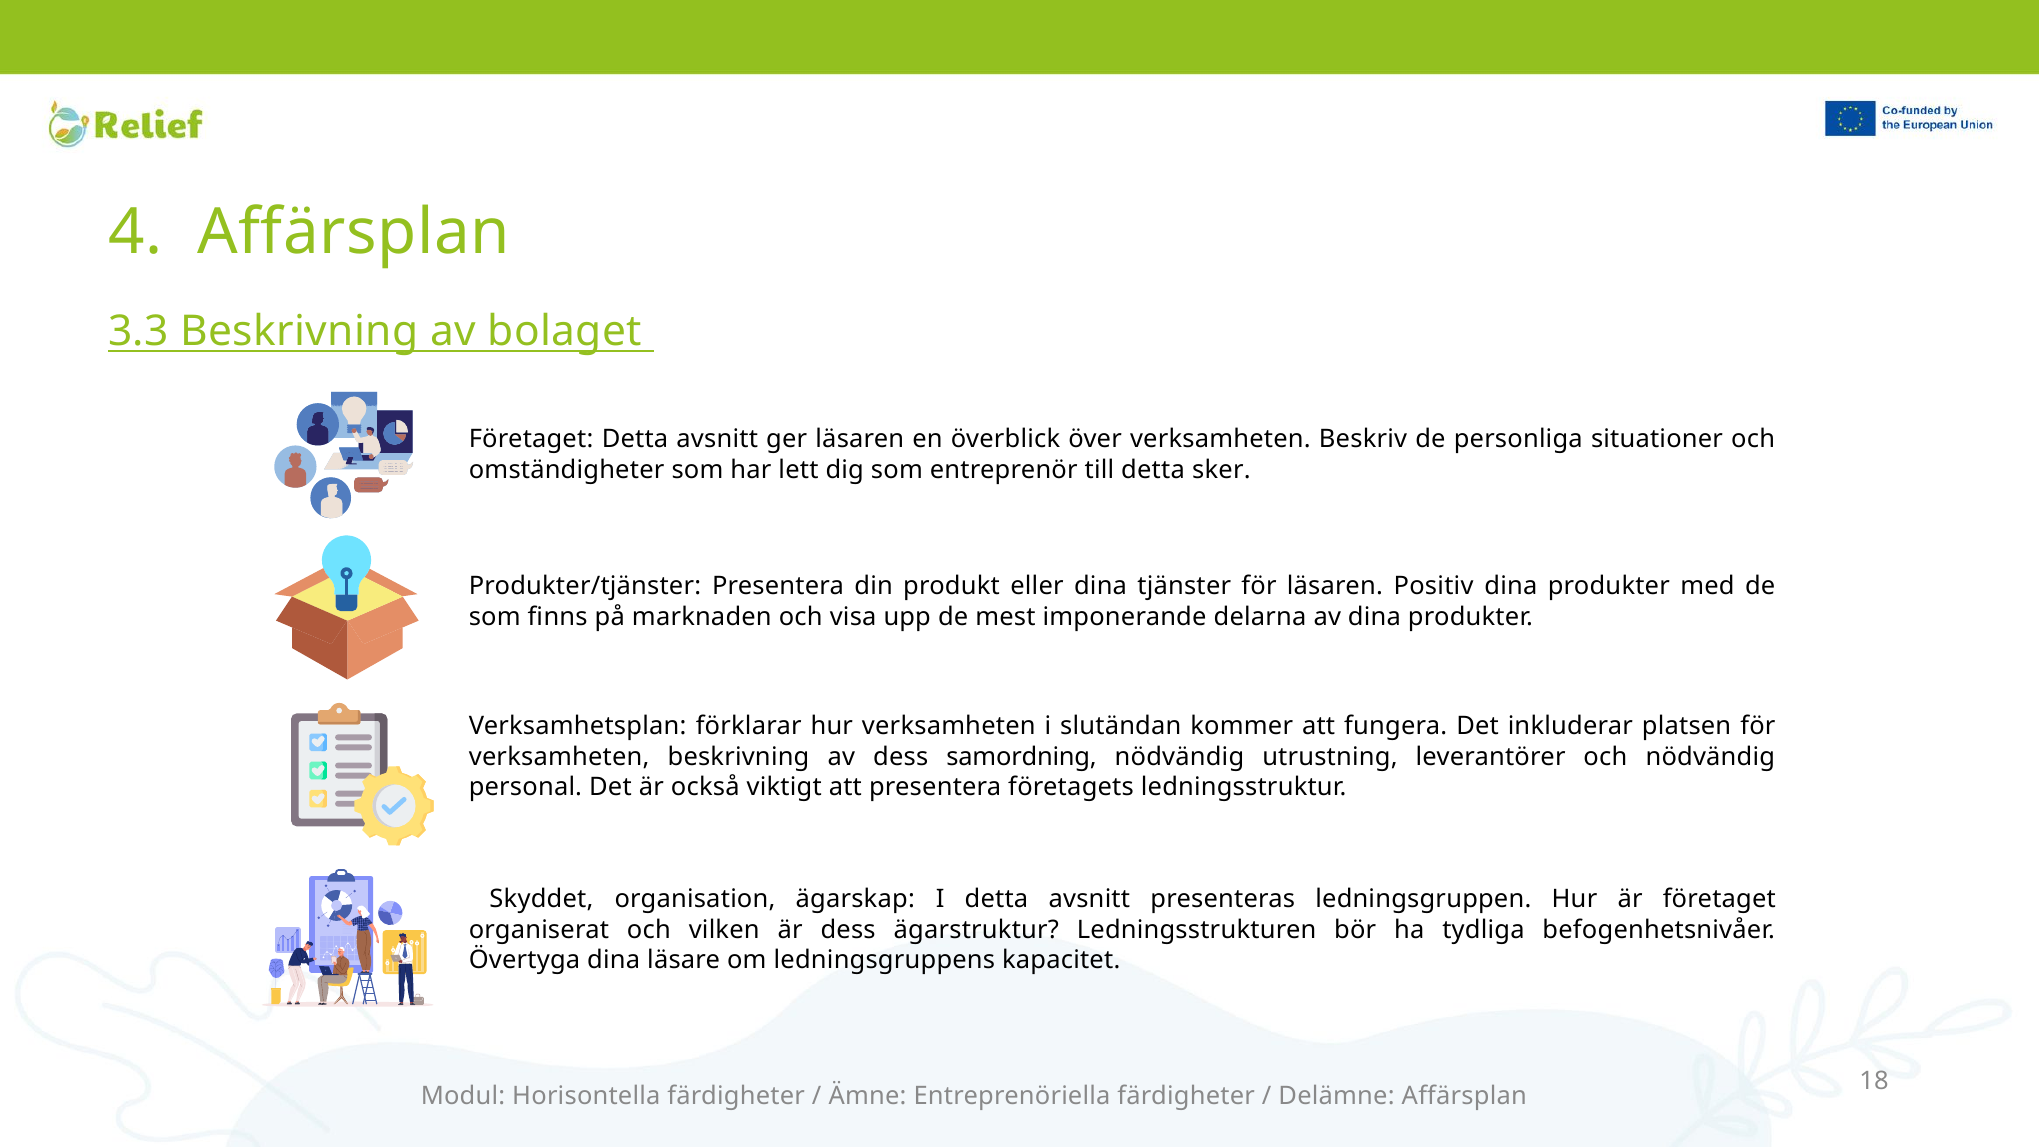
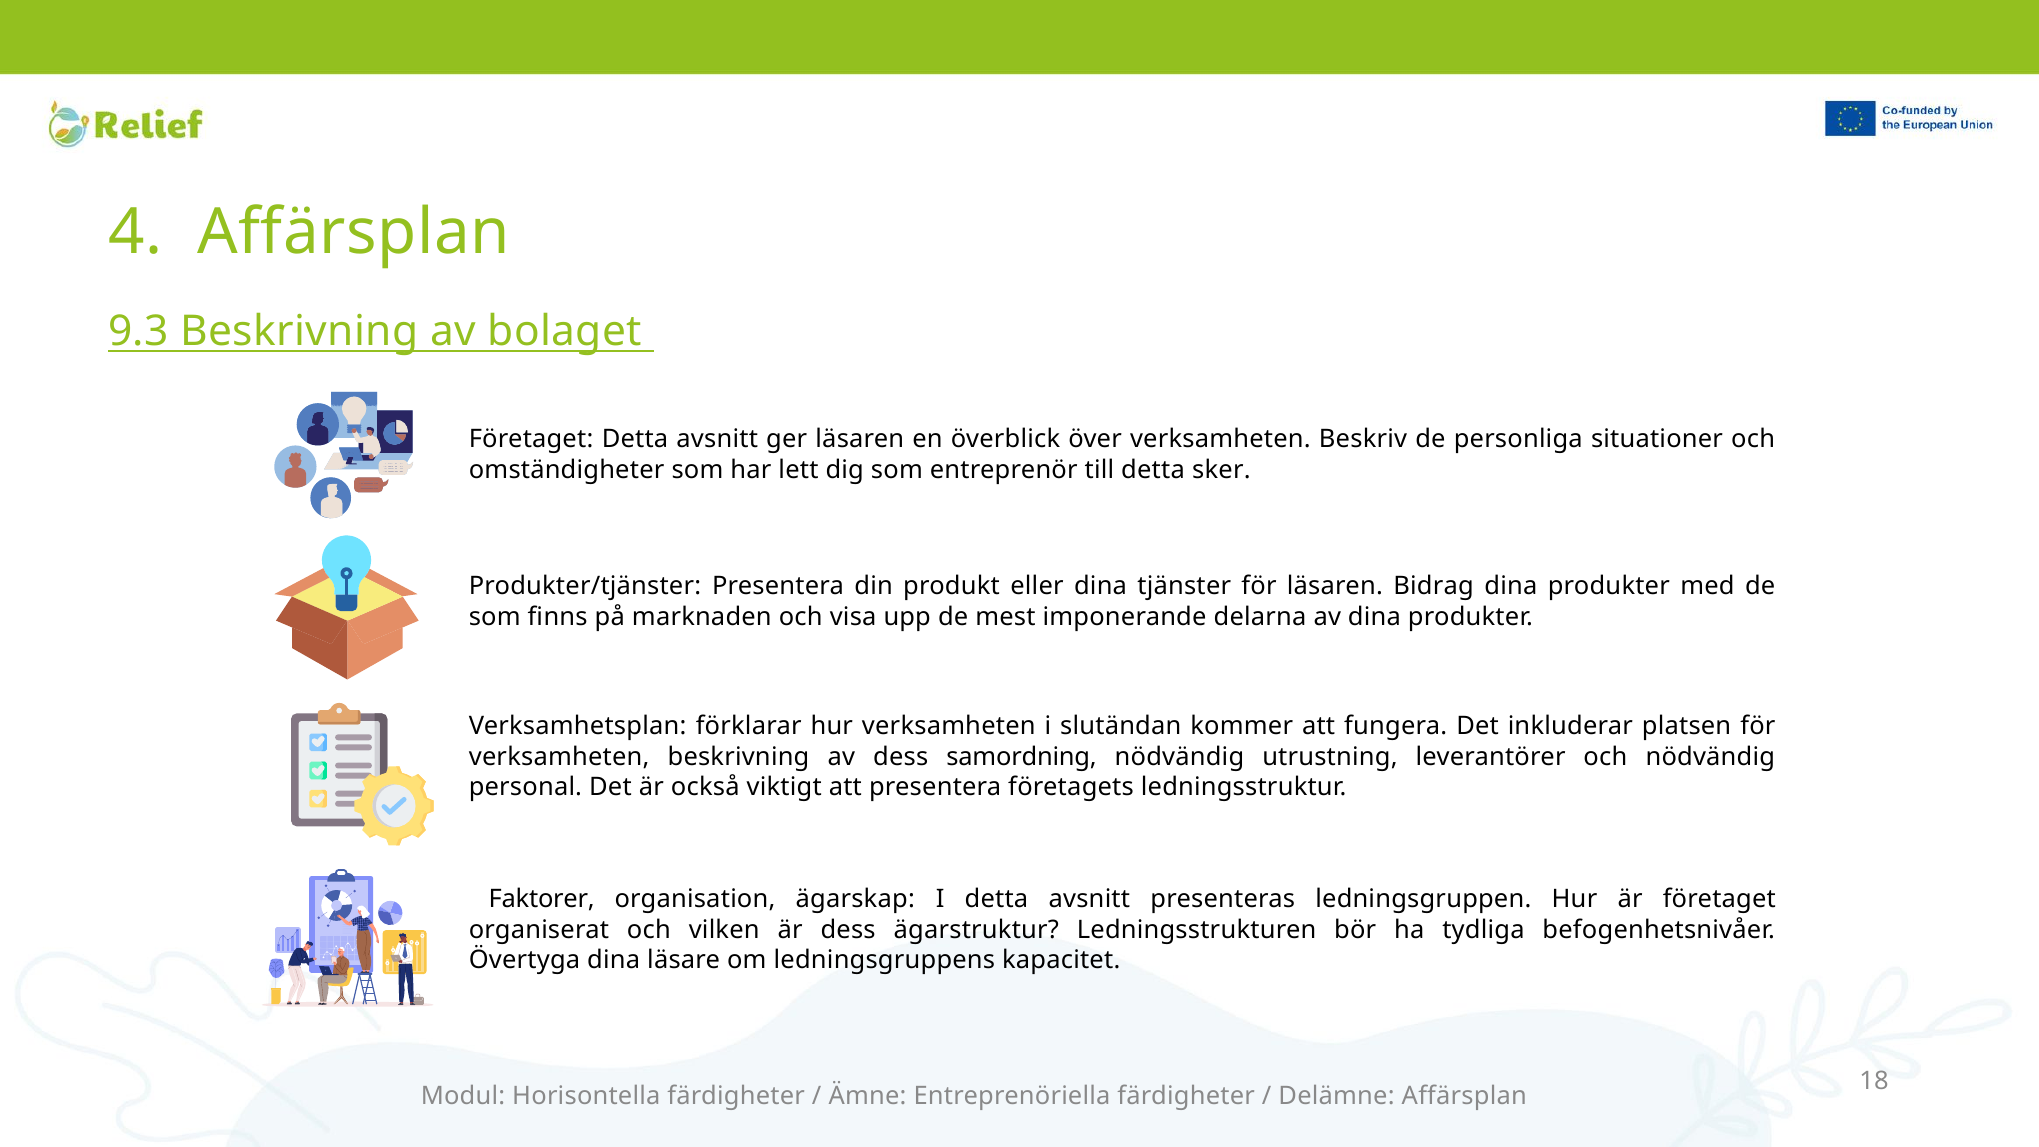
3.3: 3.3 -> 9.3
Positiv: Positiv -> Bidrag
Skyddet: Skyddet -> Faktorer
